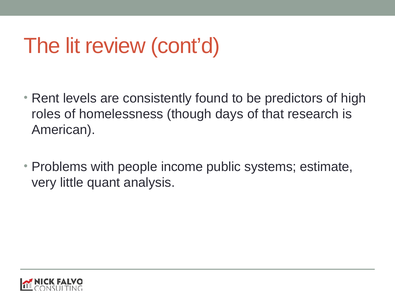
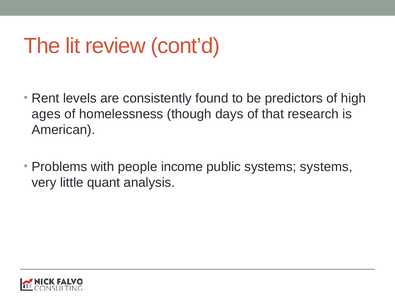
roles: roles -> ages
systems estimate: estimate -> systems
